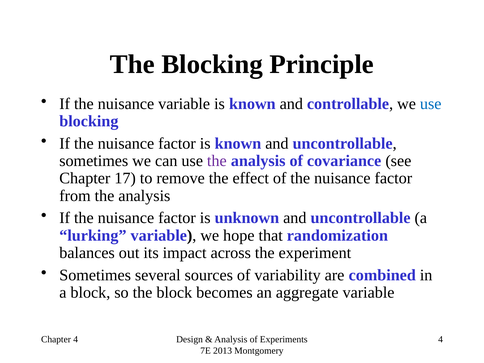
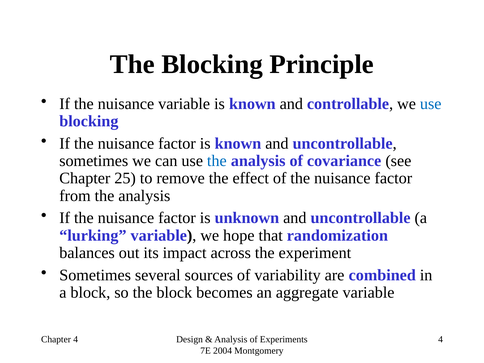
the at (217, 161) colour: purple -> blue
17: 17 -> 25
2013: 2013 -> 2004
